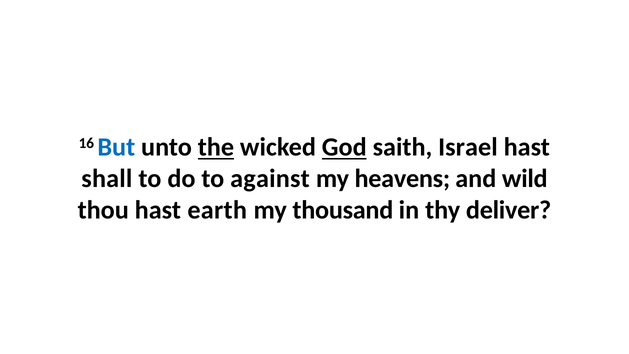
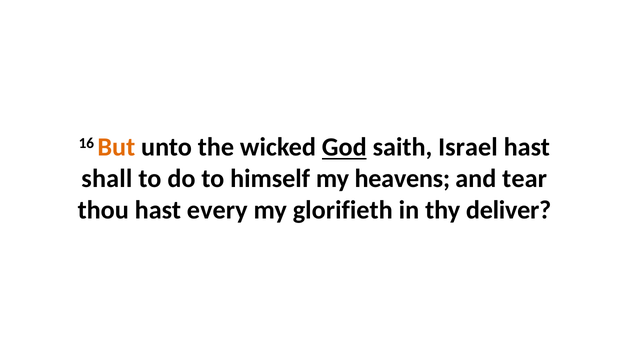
But colour: blue -> orange
the underline: present -> none
against: against -> himself
wild: wild -> tear
earth: earth -> every
thousand: thousand -> glorifieth
